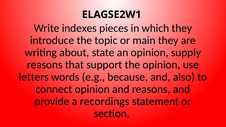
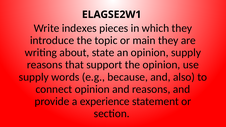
letters at (34, 77): letters -> supply
recordings: recordings -> experience
